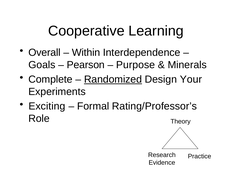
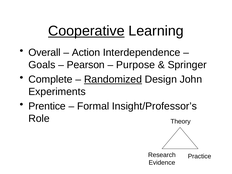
Cooperative underline: none -> present
Within: Within -> Action
Minerals: Minerals -> Springer
Your: Your -> John
Exciting: Exciting -> Prentice
Rating/Professor’s: Rating/Professor’s -> Insight/Professor’s
